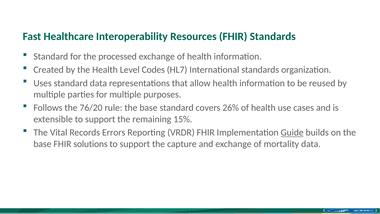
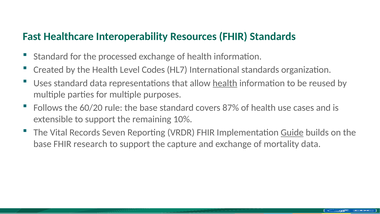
health at (225, 83) underline: none -> present
76/20: 76/20 -> 60/20
26%: 26% -> 87%
15%: 15% -> 10%
Errors: Errors -> Seven
solutions: solutions -> research
